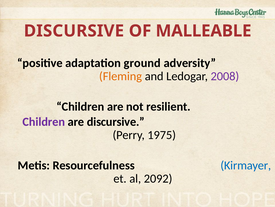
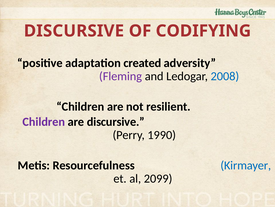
MALLEABLE: MALLEABLE -> CODIFYING
ground: ground -> created
Fleming colour: orange -> purple
2008 colour: purple -> blue
1975: 1975 -> 1990
2092: 2092 -> 2099
